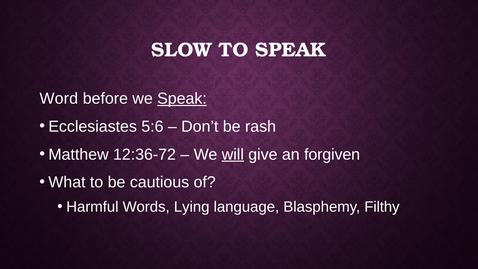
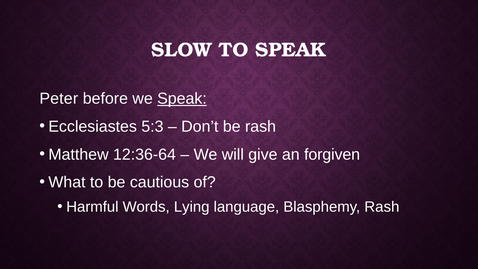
Word: Word -> Peter
5:6: 5:6 -> 5:3
12:36-72: 12:36-72 -> 12:36-64
will underline: present -> none
Blasphemy Filthy: Filthy -> Rash
